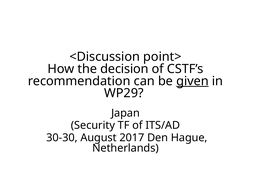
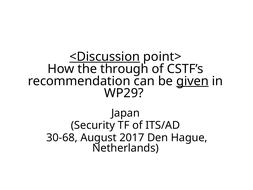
<Discussion underline: none -> present
decision: decision -> through
30-30: 30-30 -> 30-68
